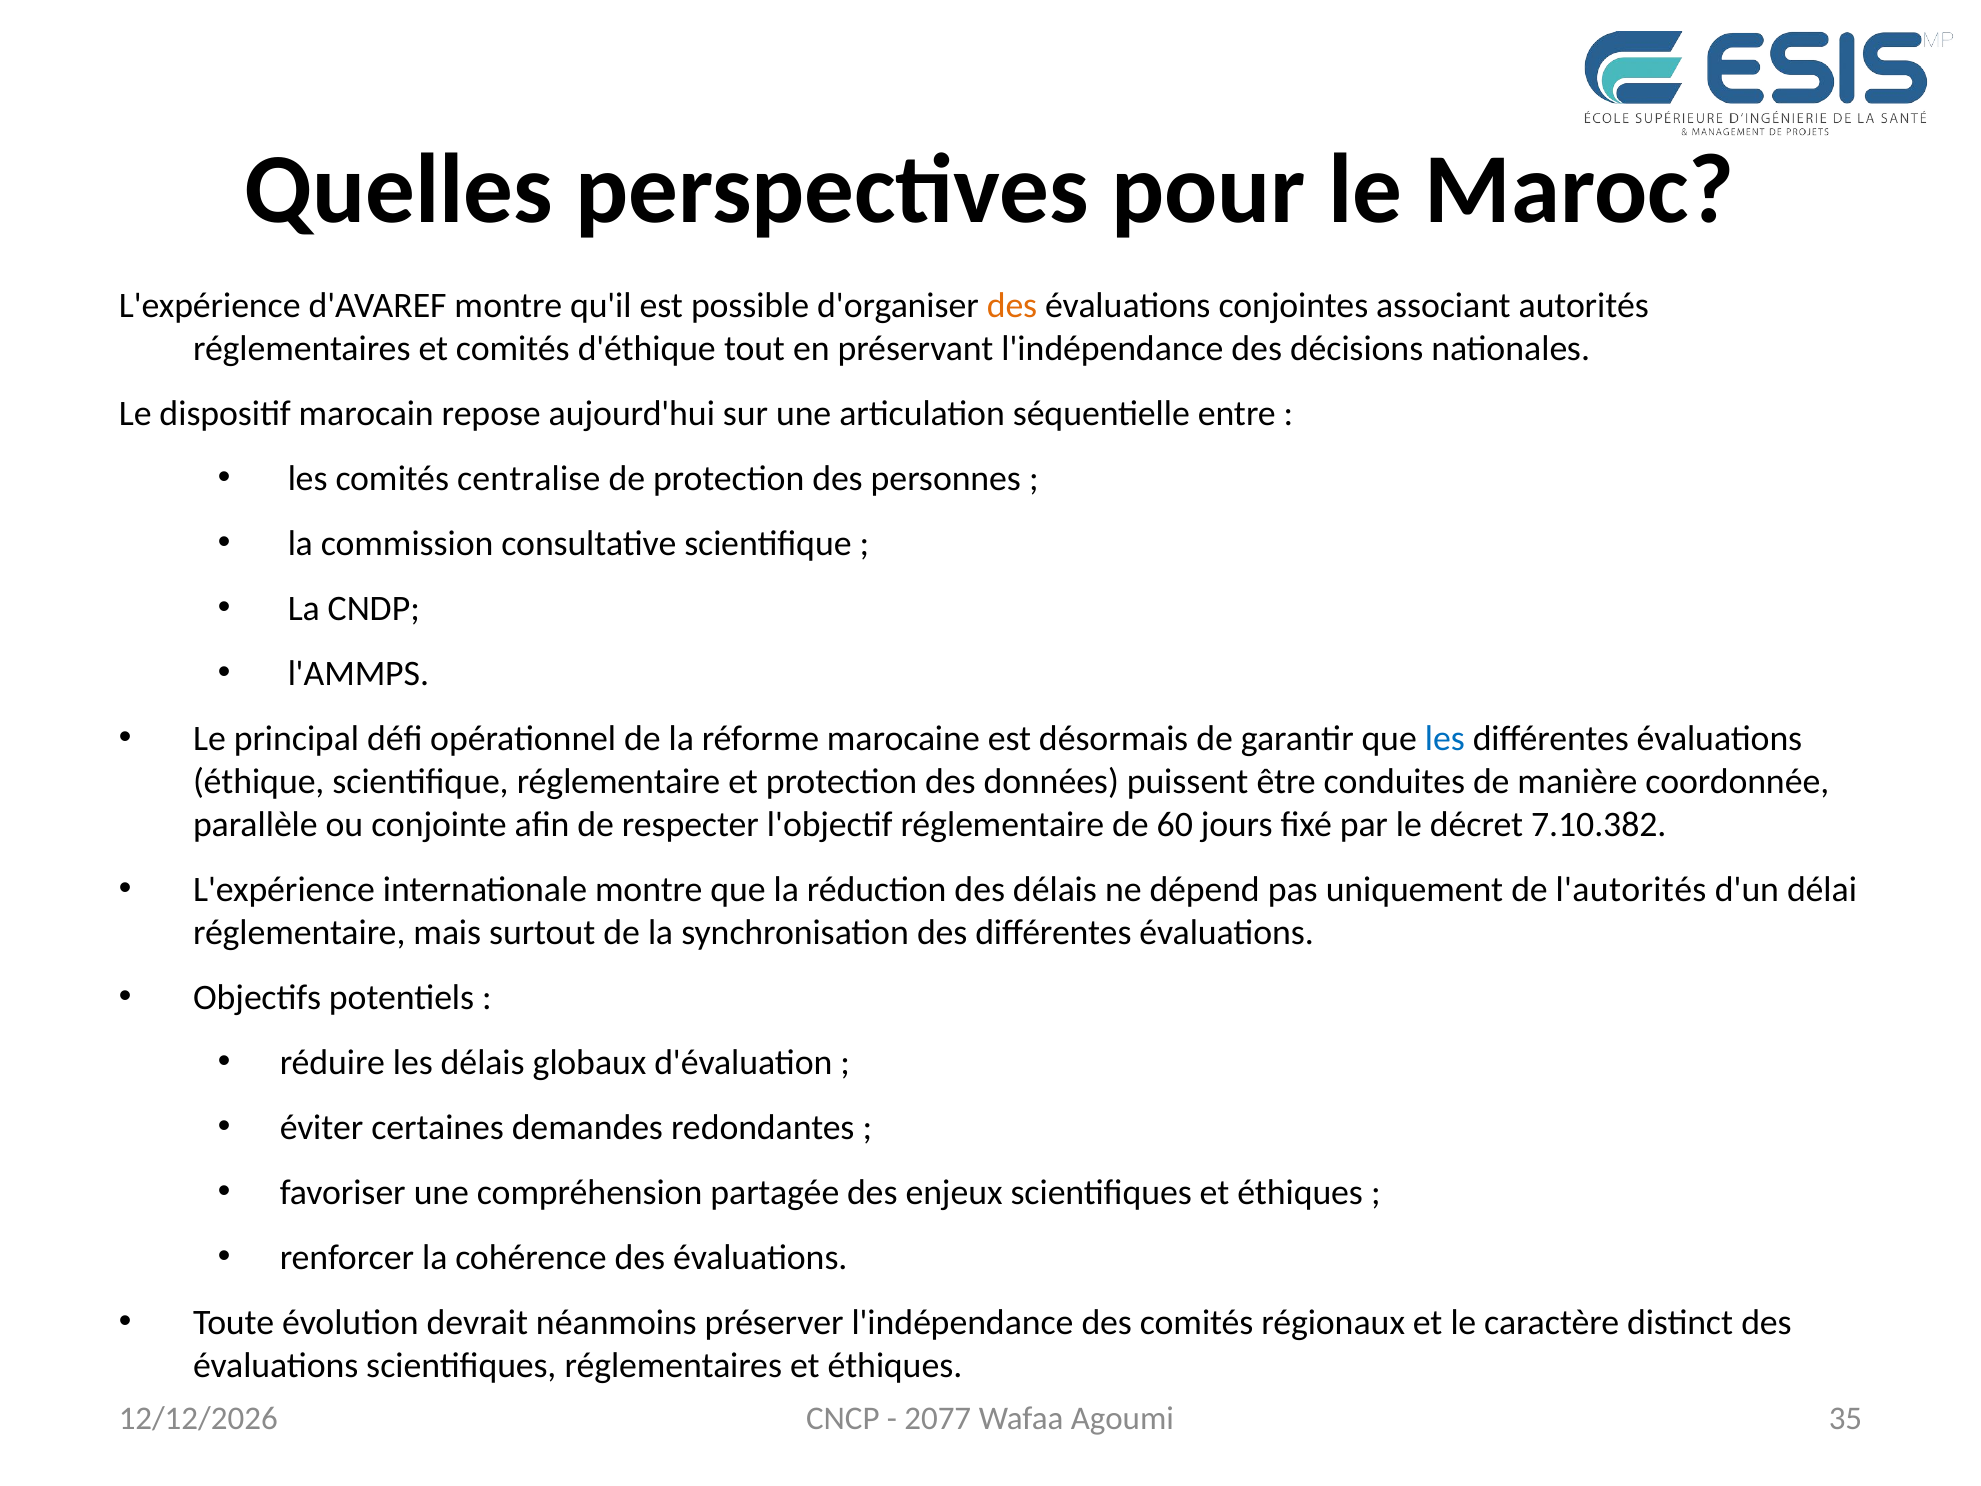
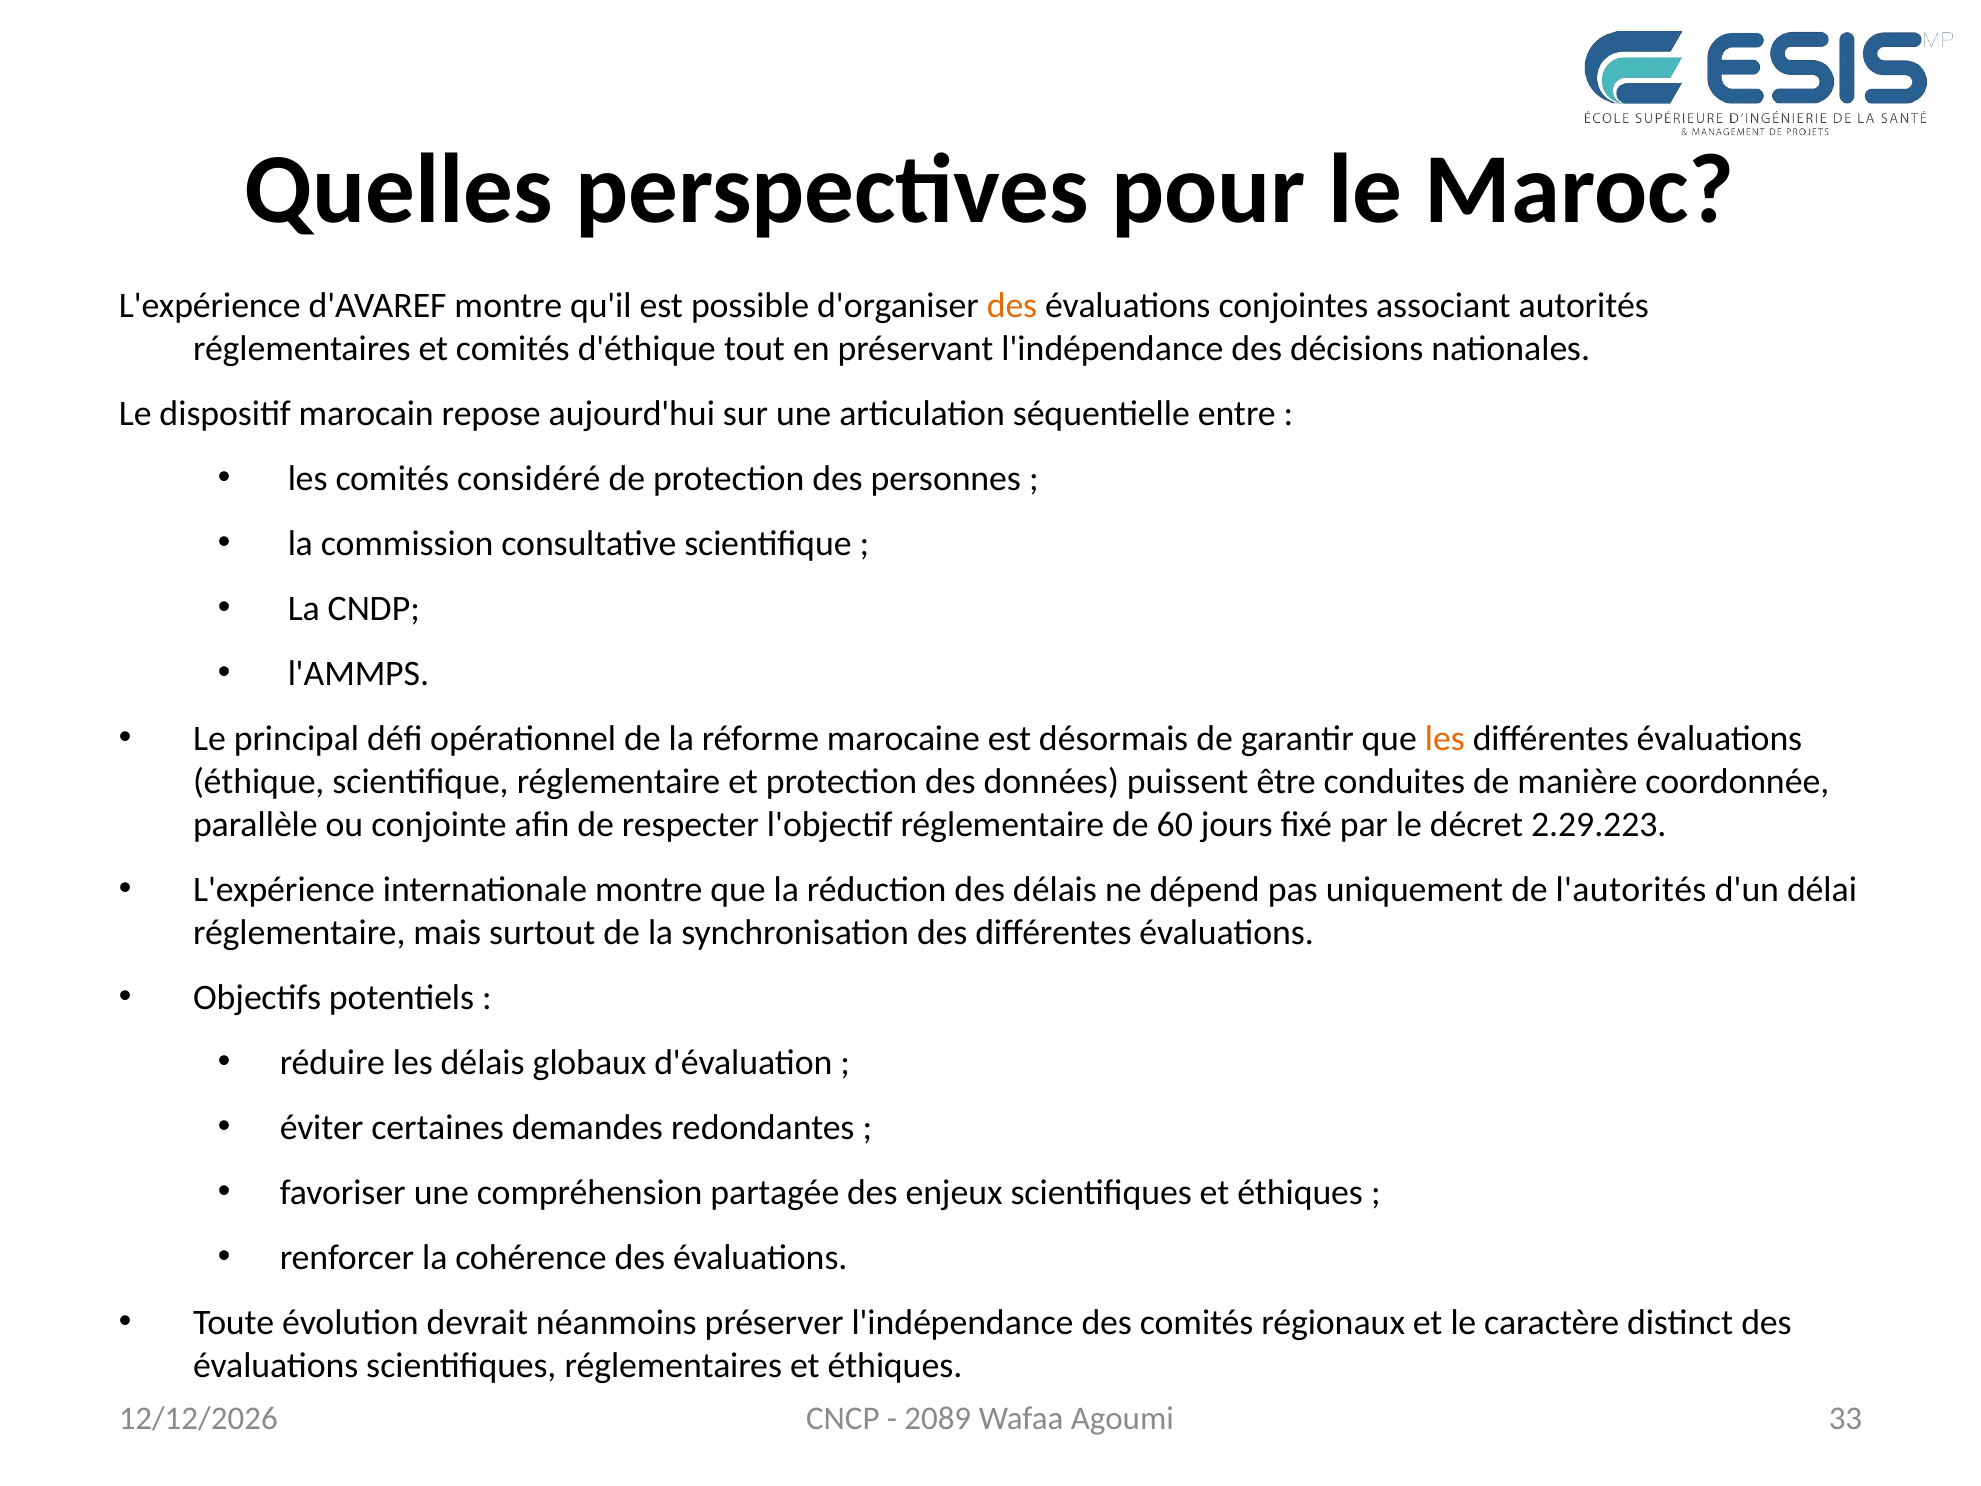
centralise: centralise -> considéré
les at (1445, 738) colour: blue -> orange
7.10.382: 7.10.382 -> 2.29.223
2077: 2077 -> 2089
35: 35 -> 33
